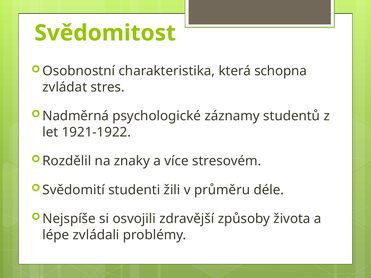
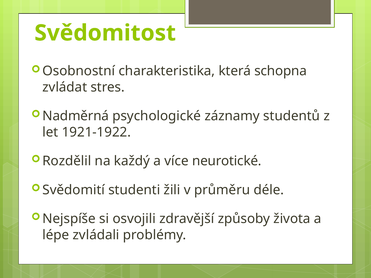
znaky: znaky -> každý
stresovém: stresovém -> neurotické
